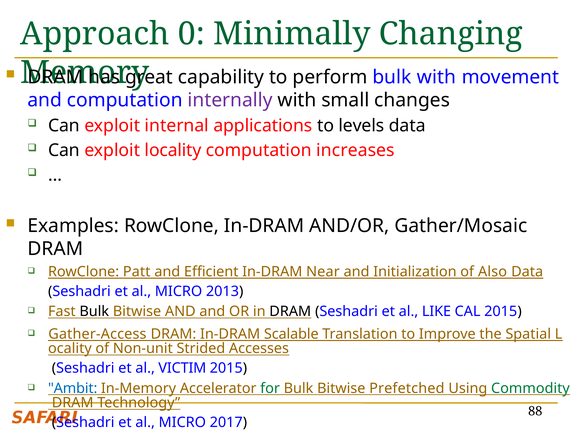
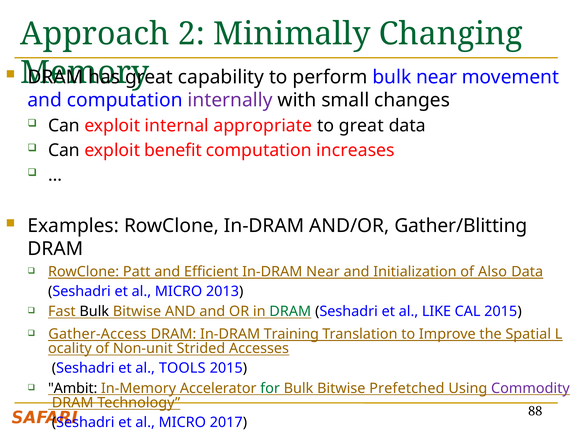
0: 0 -> 2
bulk with: with -> near
applications: applications -> appropriate
to levels: levels -> great
locality: locality -> benefit
Gather/Mosaic: Gather/Mosaic -> Gather/Blitting
DRAM at (290, 311) colour: black -> green
Scalable: Scalable -> Training
VICTIM: VICTIM -> TOOLS
Ambit colour: blue -> black
Commodity colour: green -> purple
